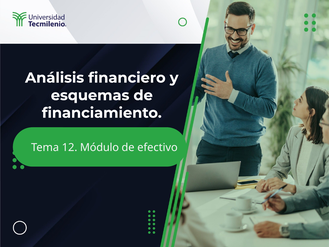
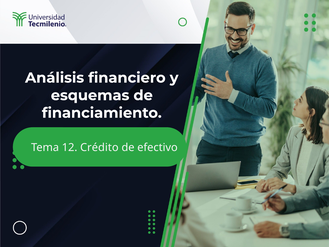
Módulo: Módulo -> Crédito
